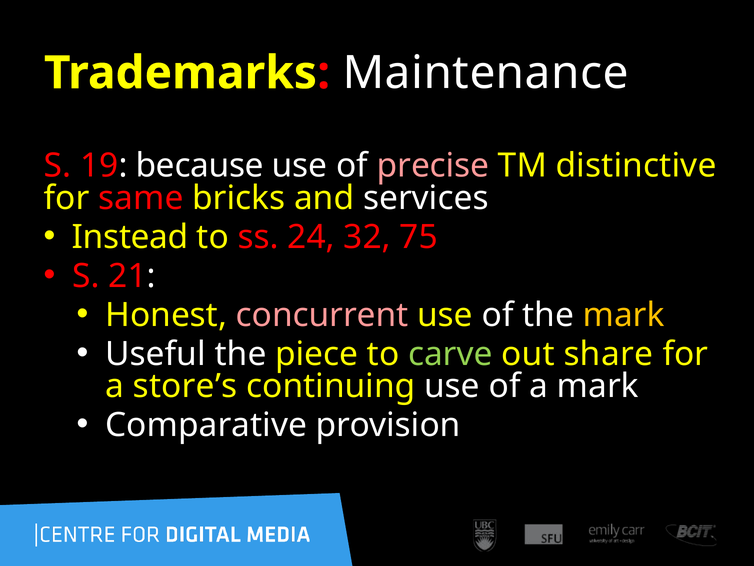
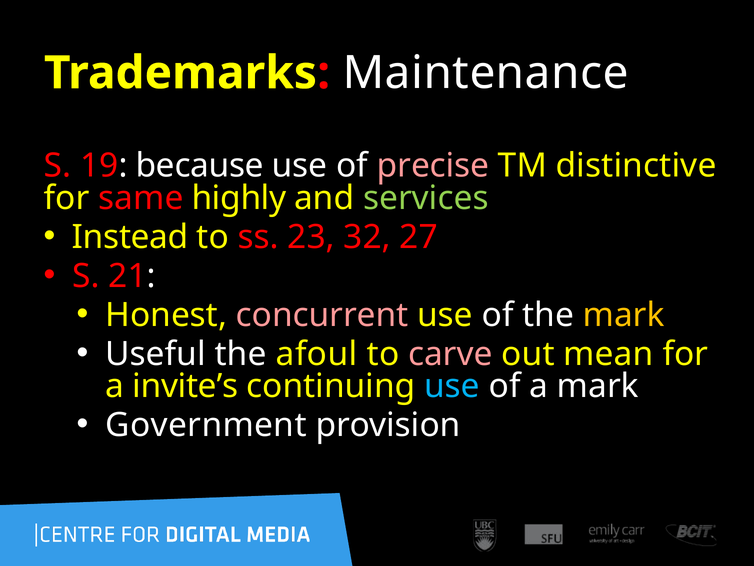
bricks: bricks -> highly
services colour: white -> light green
24: 24 -> 23
75: 75 -> 27
piece: piece -> afoul
carve colour: light green -> pink
share: share -> mean
store’s: store’s -> invite’s
use at (452, 386) colour: white -> light blue
Comparative: Comparative -> Government
